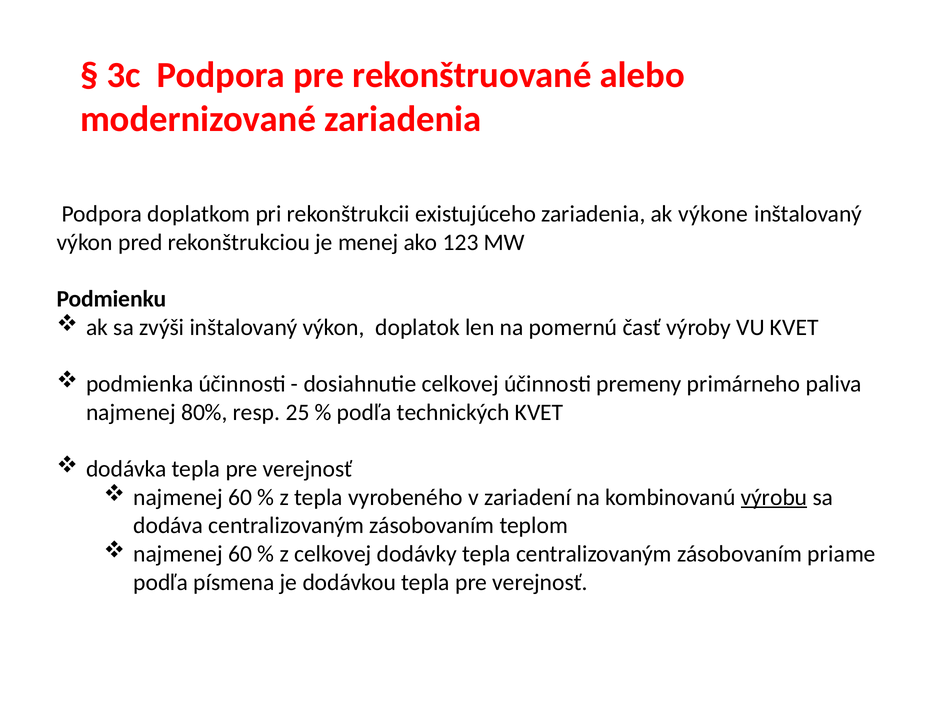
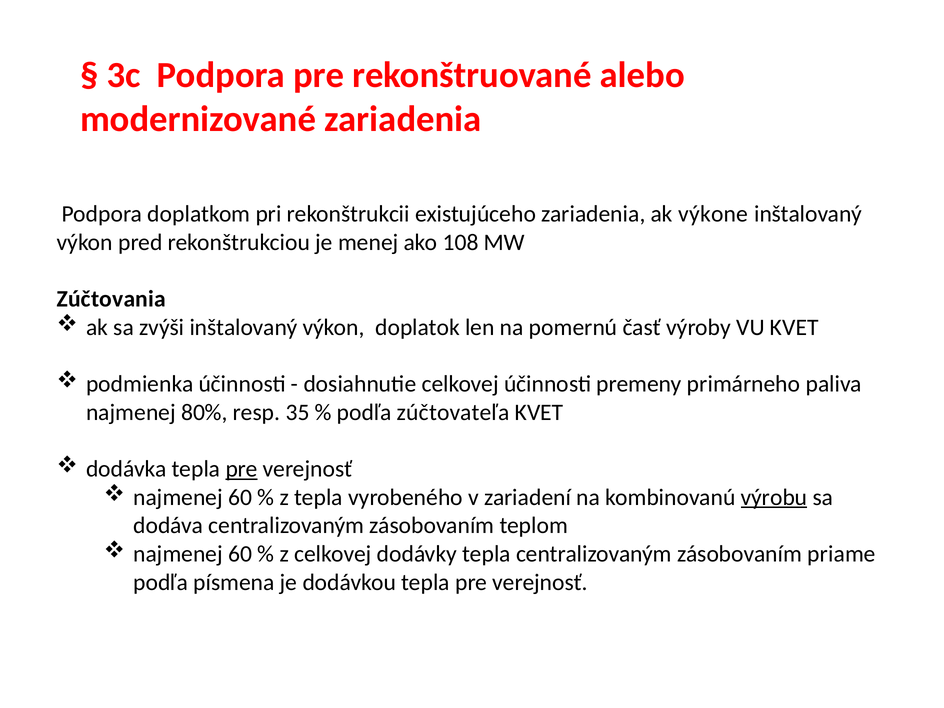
123: 123 -> 108
Podmienku: Podmienku -> Zúčtovania
25: 25 -> 35
technických: technických -> zúčtovateľa
pre at (242, 469) underline: none -> present
